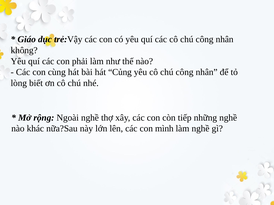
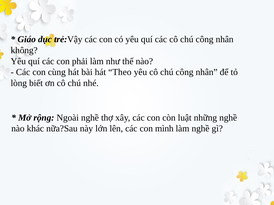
Củng: Củng -> Theo
tiếp: tiếp -> luật
